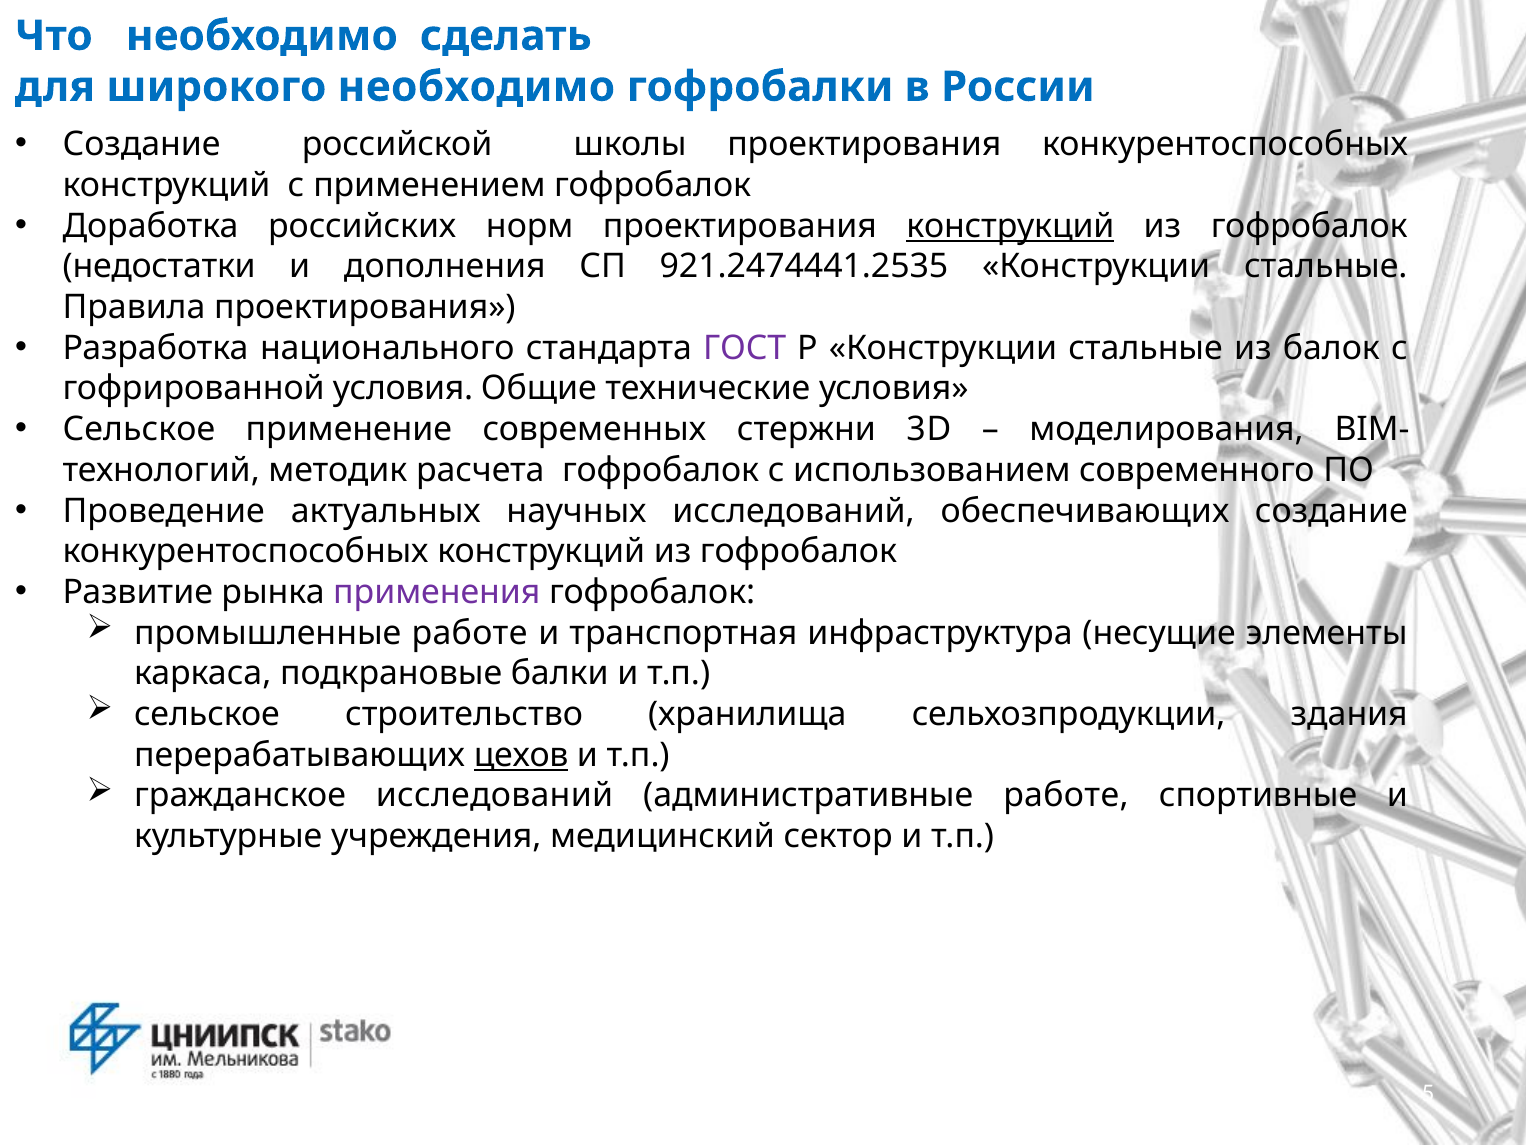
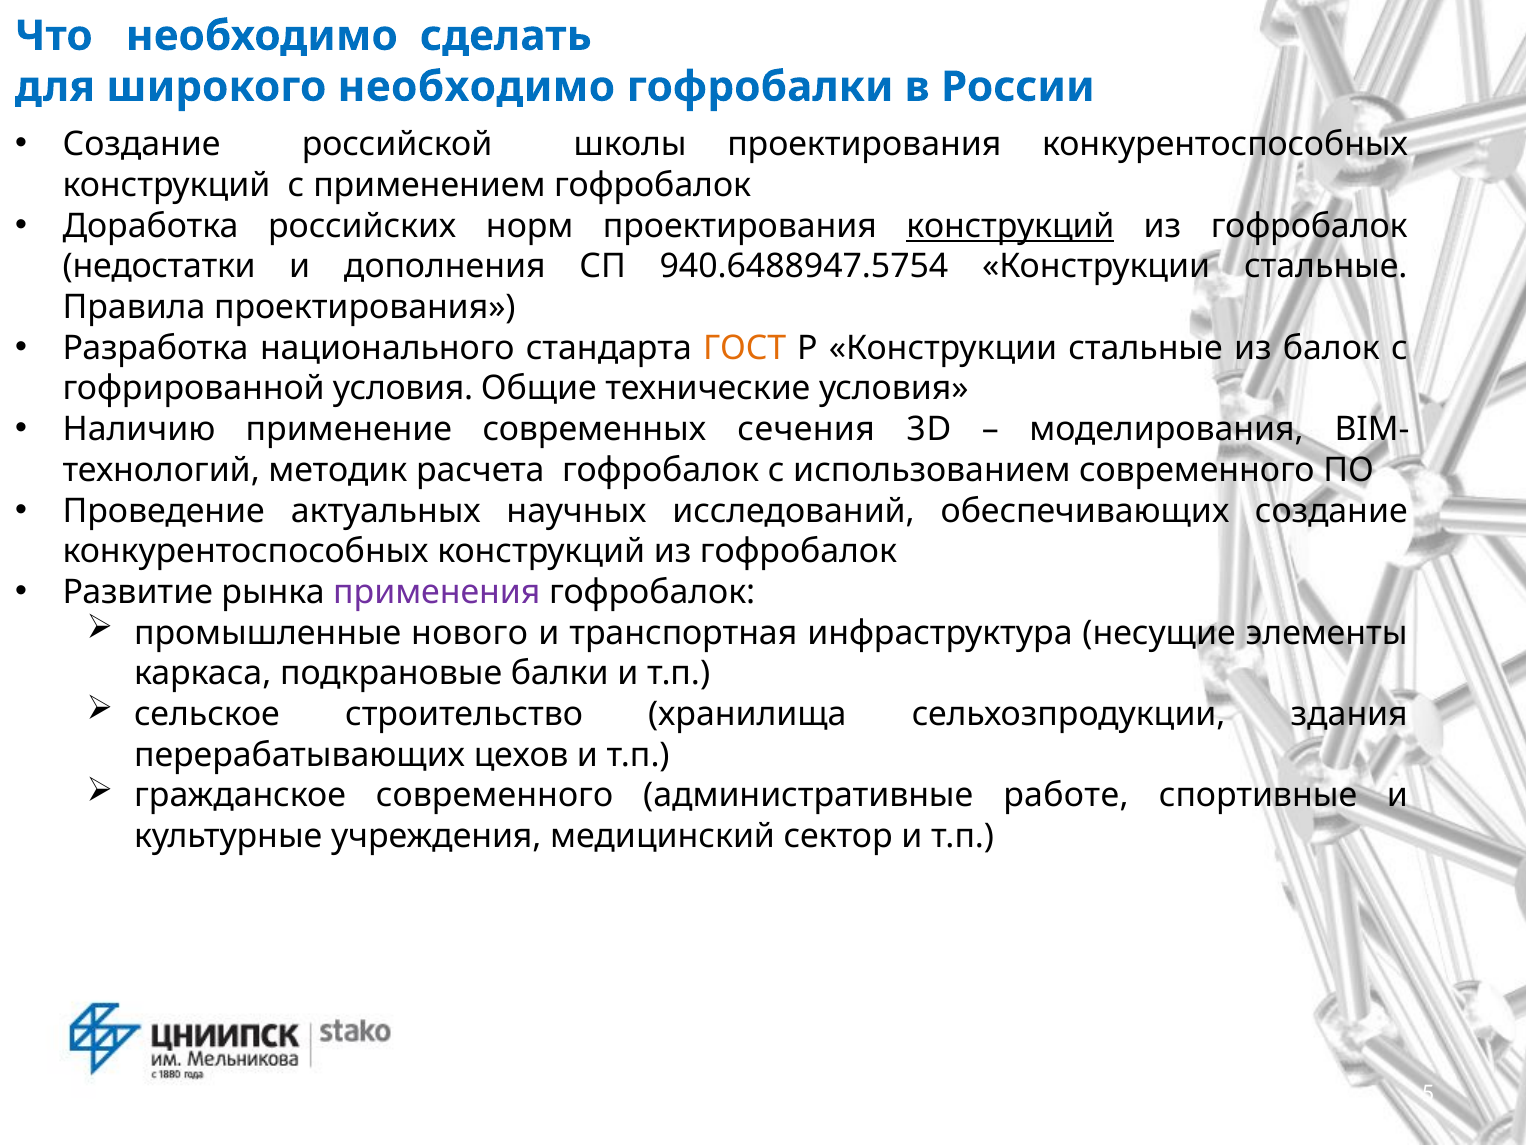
921.2474441.2535: 921.2474441.2535 -> 940.6488947.5754
ГОСТ colour: purple -> orange
Сельское at (139, 429): Сельское -> Наличию
стержни: стержни -> сечения
промышленные работе: работе -> нового
цехов underline: present -> none
гражданское исследований: исследований -> современного
